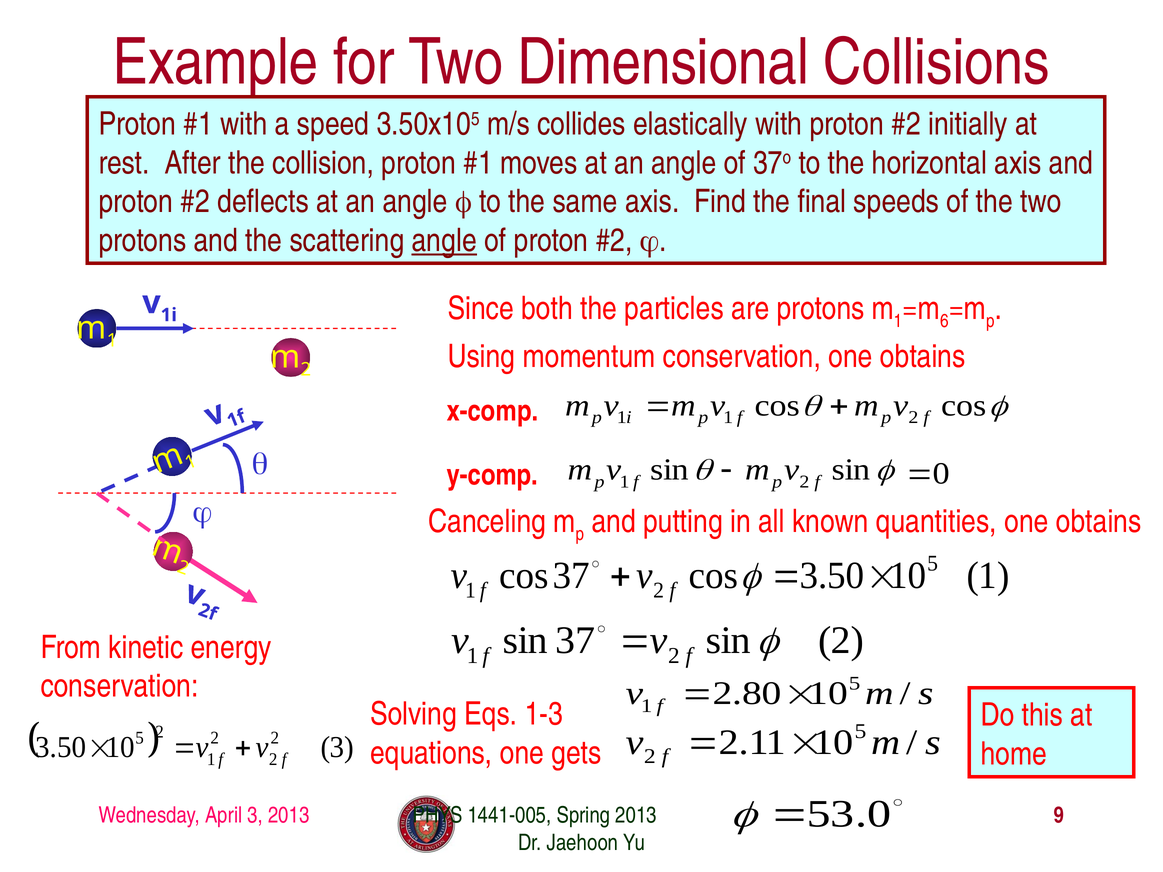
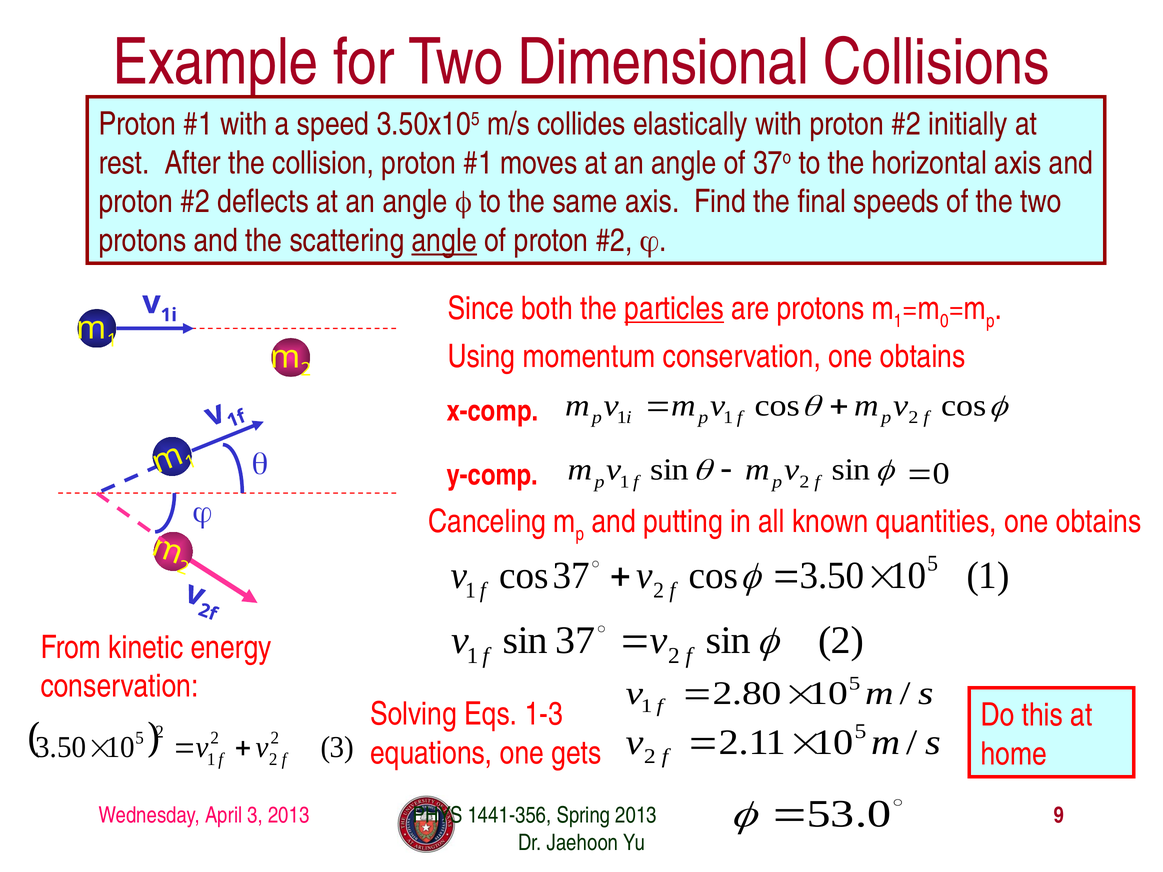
particles underline: none -> present
6 at (944, 321): 6 -> 0
1441-005: 1441-005 -> 1441-356
